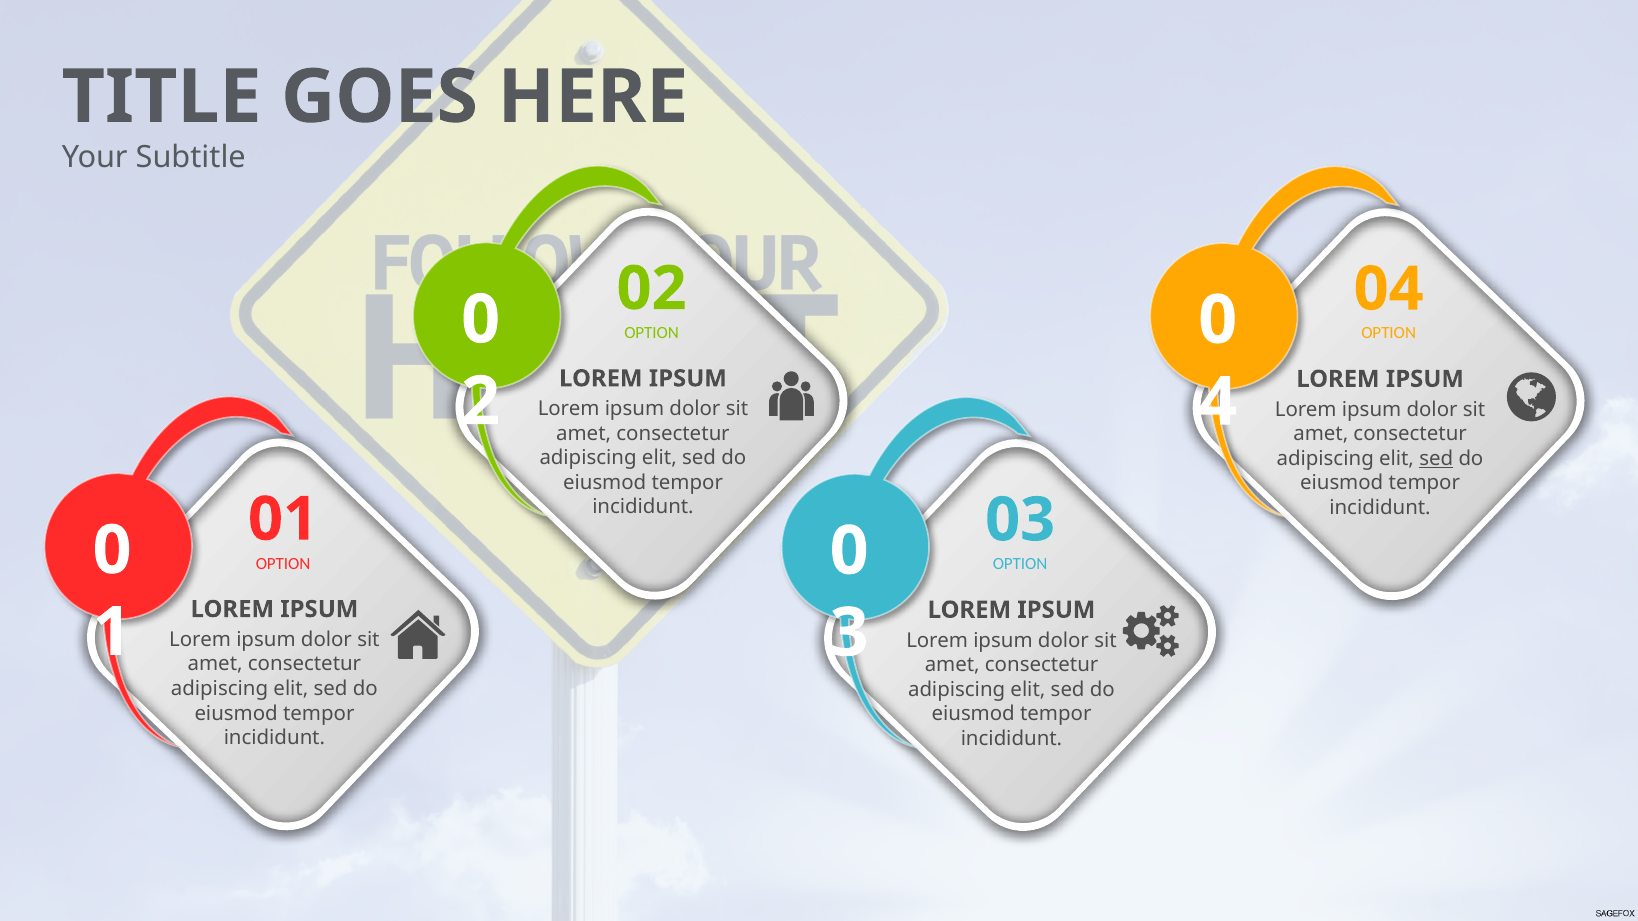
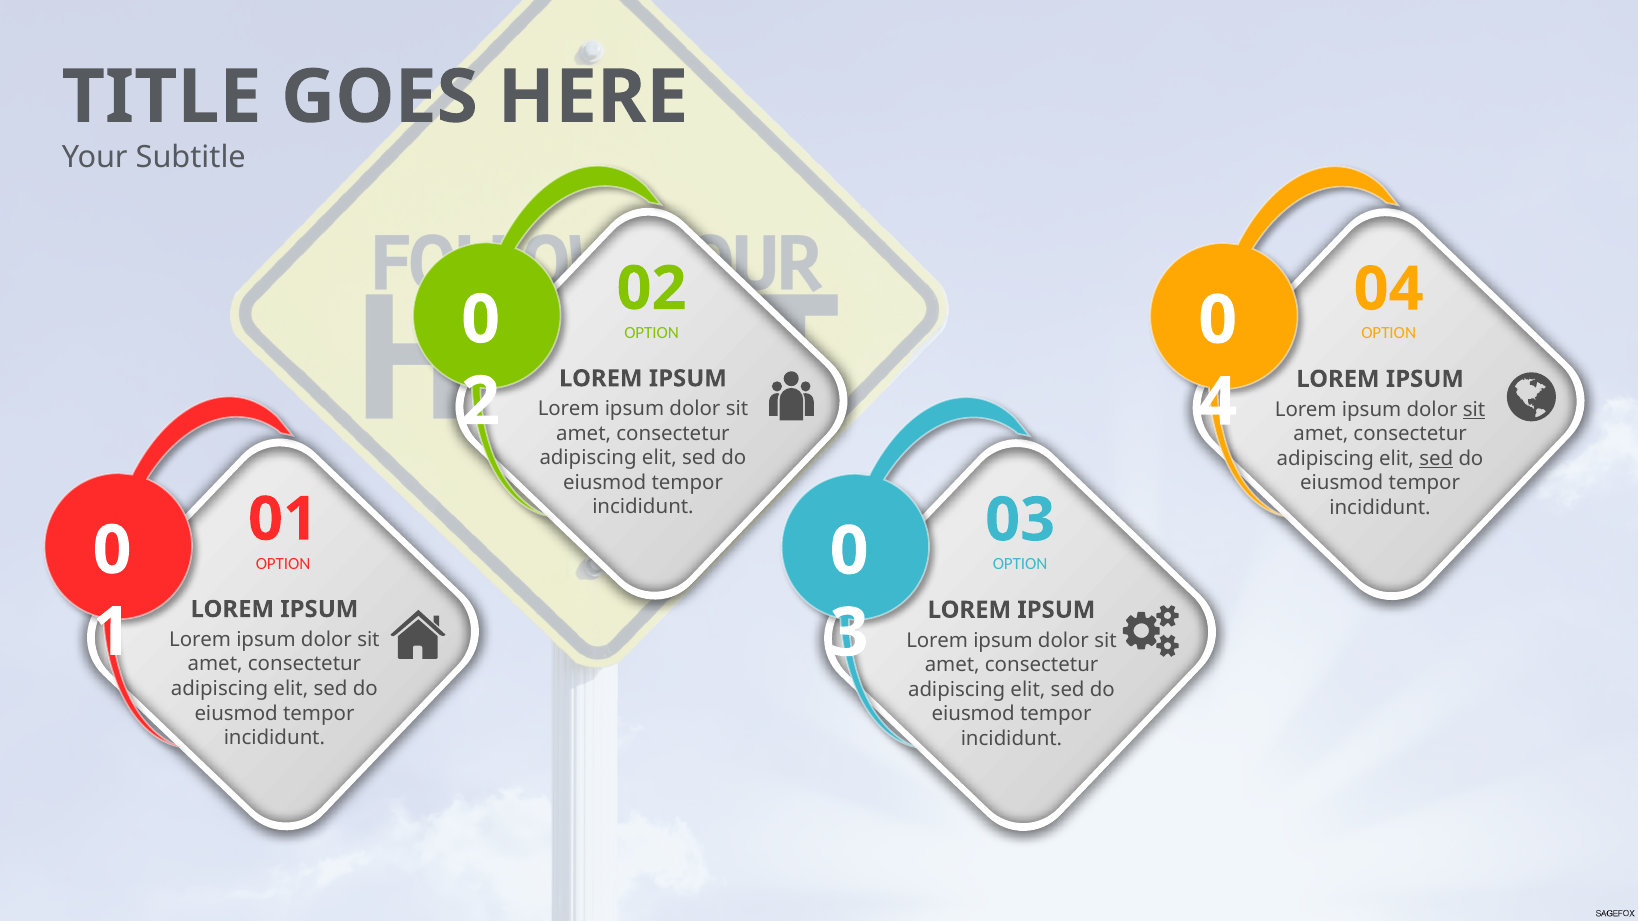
sit at (1474, 410) underline: none -> present
